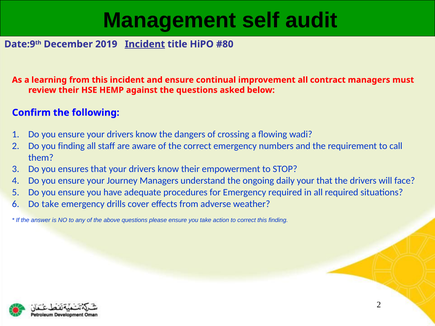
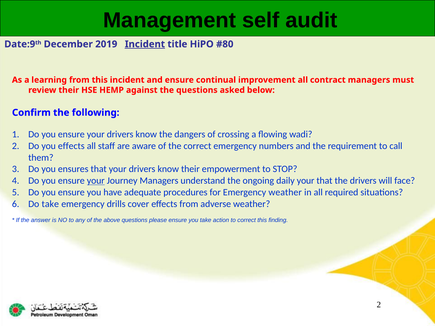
you finding: finding -> effects
your at (96, 181) underline: none -> present
Emergency required: required -> weather
